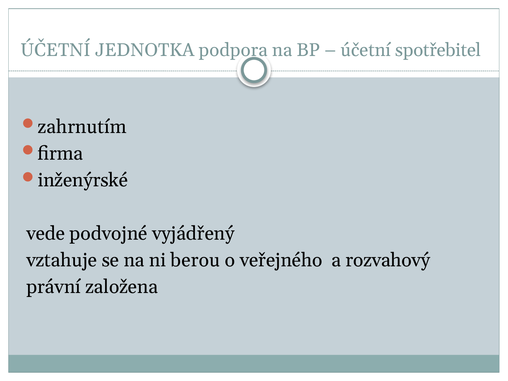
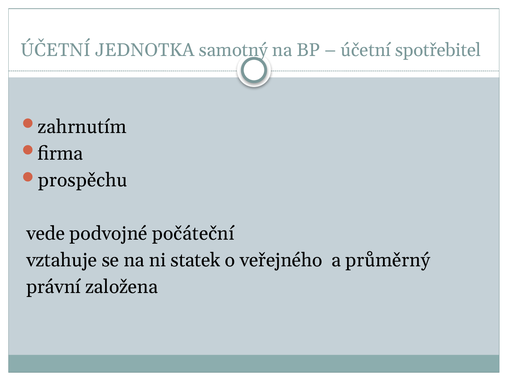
podpora: podpora -> samotný
inženýrské: inženýrské -> prospěchu
vyjádřený: vyjádřený -> počáteční
berou: berou -> statek
rozvahový: rozvahový -> průměrný
